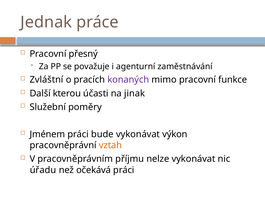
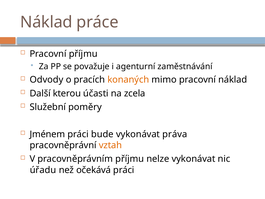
Jednak at (46, 22): Jednak -> Náklad
Pracovní přesný: přesný -> příjmu
Zvláštní: Zvláštní -> Odvody
konaných colour: purple -> orange
pracovní funkce: funkce -> náklad
jinak: jinak -> zcela
výkon: výkon -> práva
